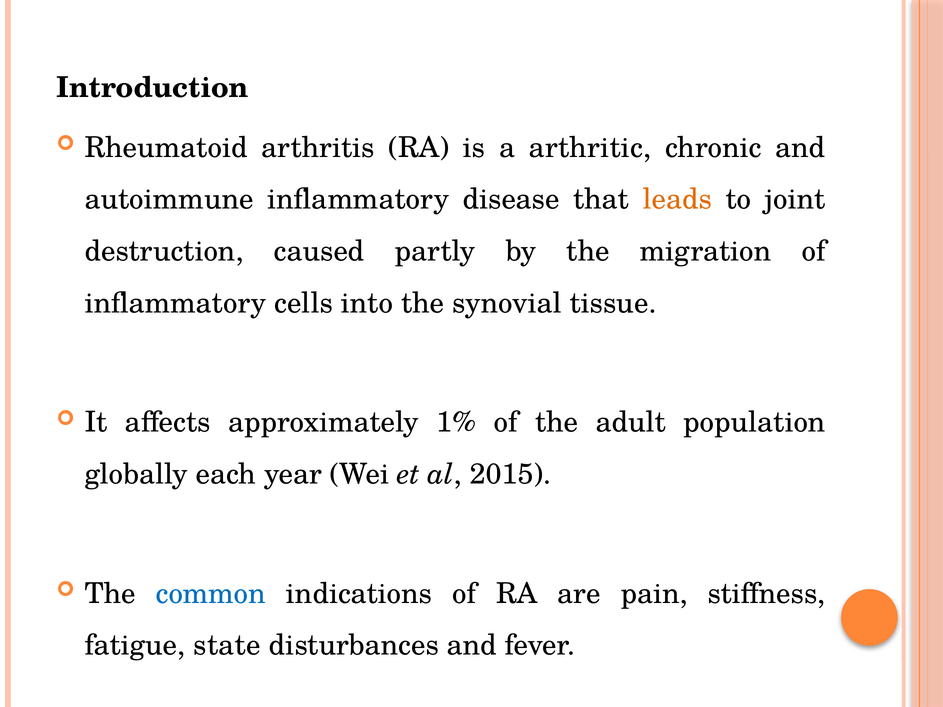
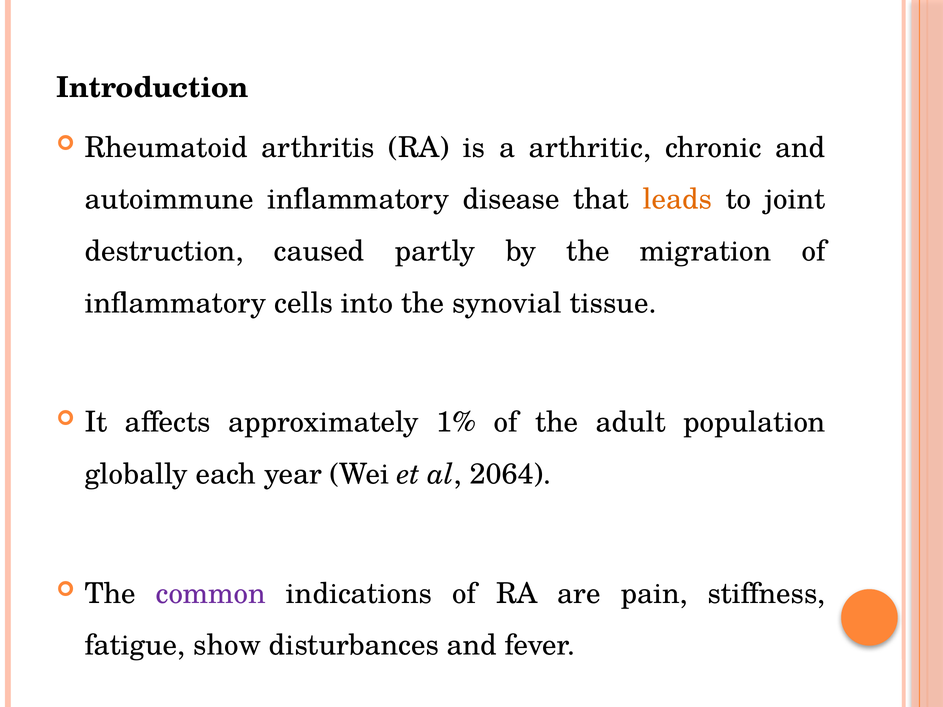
2015: 2015 -> 2064
common colour: blue -> purple
state: state -> show
